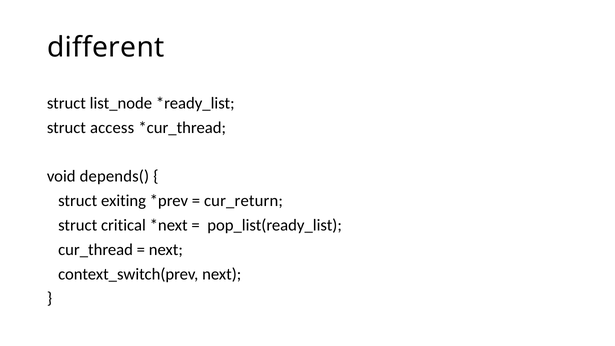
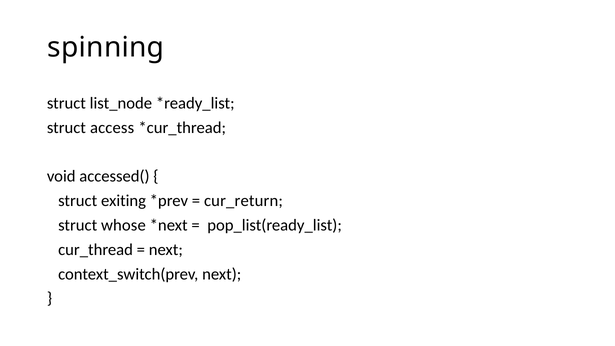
different: different -> spinning
depends(: depends( -> accessed(
critical: critical -> whose
